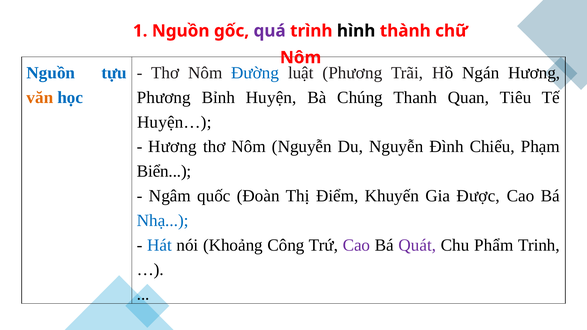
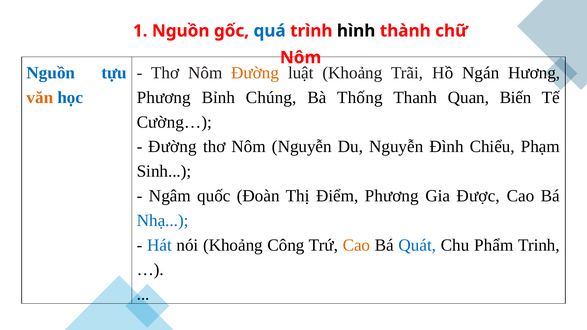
quá colour: purple -> blue
Đường at (255, 73) colour: blue -> orange
Phương at (352, 73): Phương -> Khoảng
Huyện: Huyện -> Chúng
Chúng: Chúng -> Thống
Tiêu: Tiêu -> Biến
Huyện…: Huyện… -> Cường…
Hương at (173, 147): Hương -> Đường
Biển: Biển -> Sinh
Điểm Khuyến: Khuyến -> Phương
Cao at (356, 245) colour: purple -> orange
Quát colour: purple -> blue
